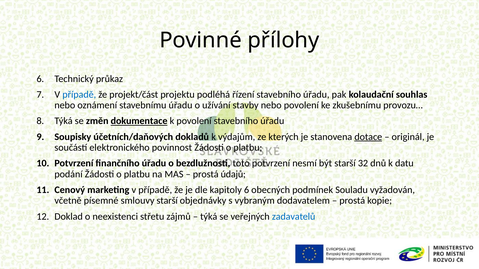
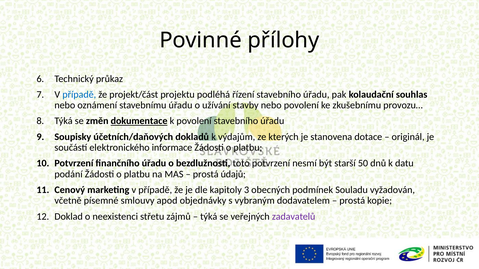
dotace underline: present -> none
povinnost: povinnost -> informace
32: 32 -> 50
kapitoly 6: 6 -> 3
smlouvy starší: starší -> apod
zadavatelů colour: blue -> purple
